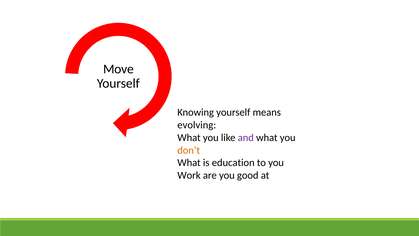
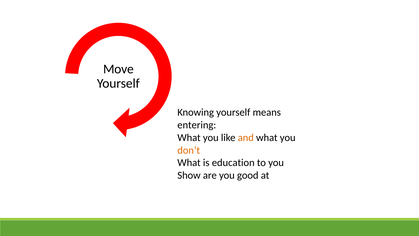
evolving: evolving -> entering
and colour: purple -> orange
Work: Work -> Show
